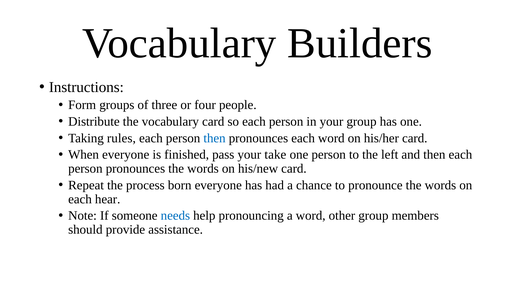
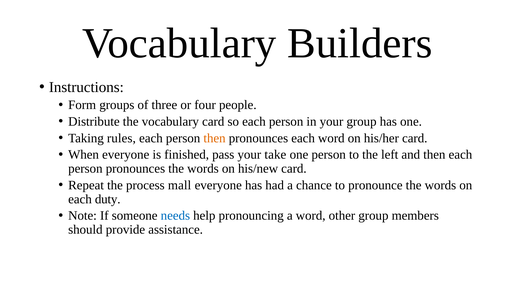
then at (215, 138) colour: blue -> orange
born: born -> mall
hear: hear -> duty
